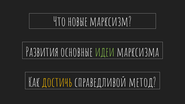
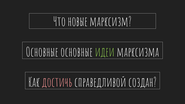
Развития at (42, 52): Развития -> Основные
достичь colour: yellow -> pink
метод: метод -> создан
